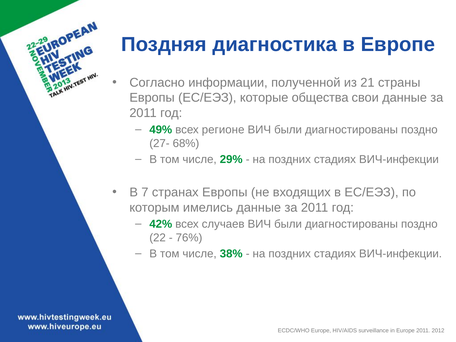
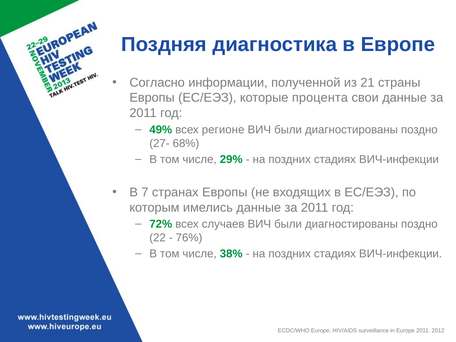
общества: общества -> процента
42%: 42% -> 72%
